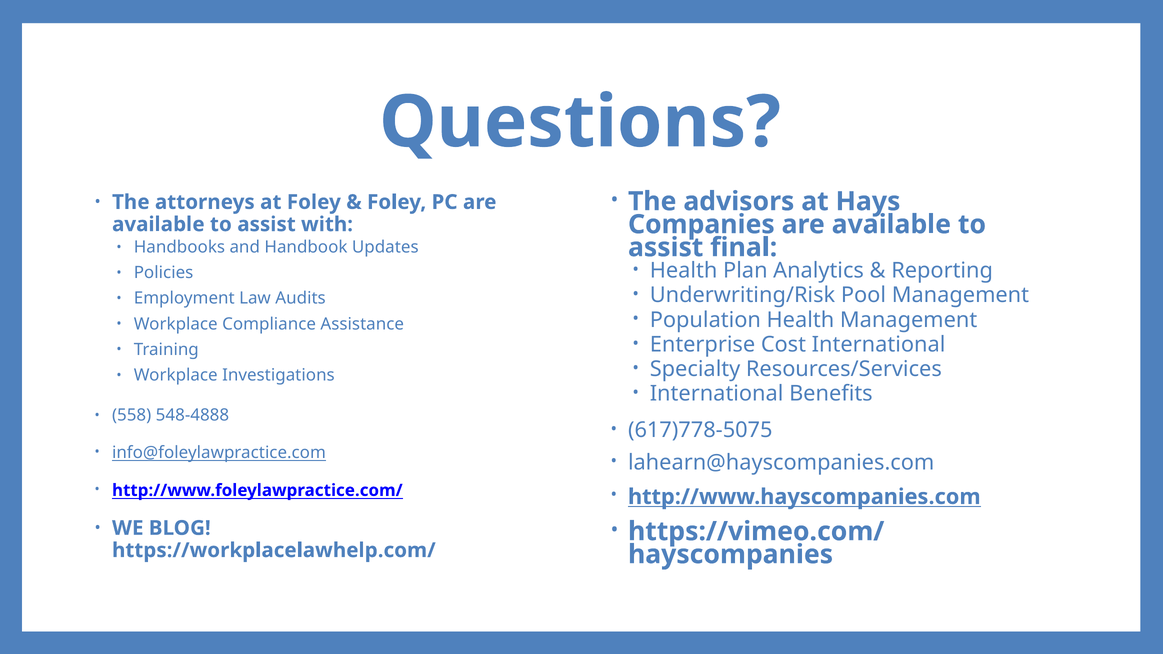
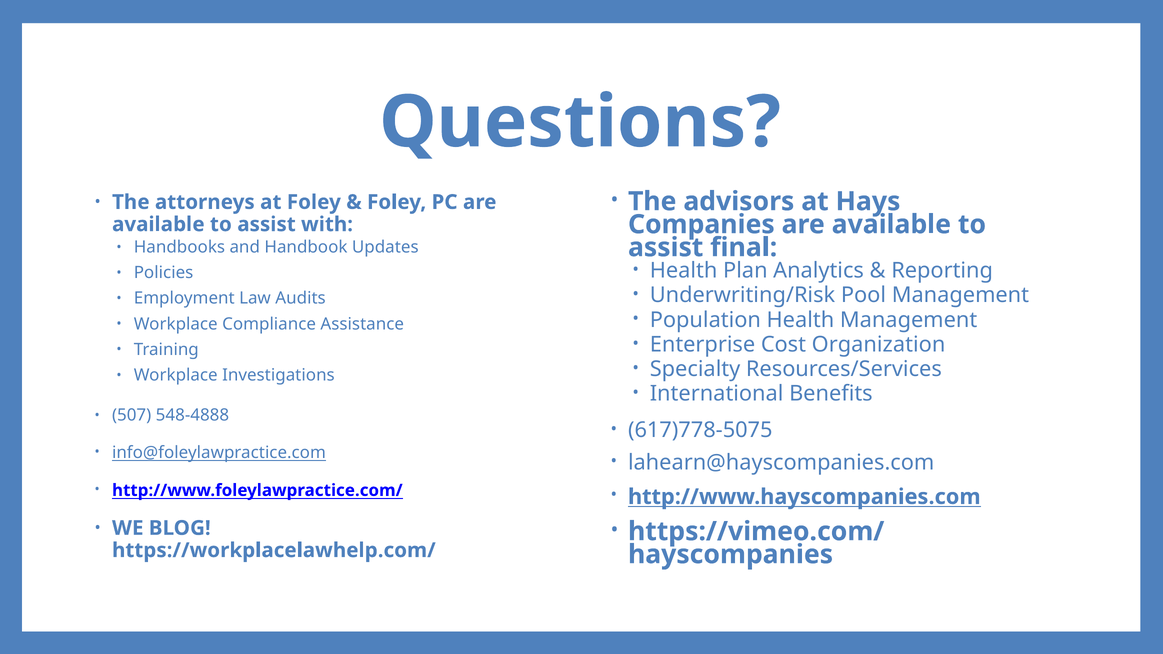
Cost International: International -> Organization
558: 558 -> 507
